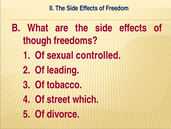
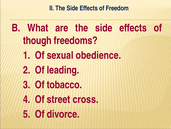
controlled: controlled -> obedience
which: which -> cross
